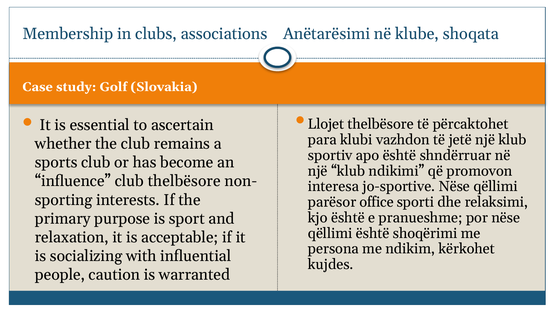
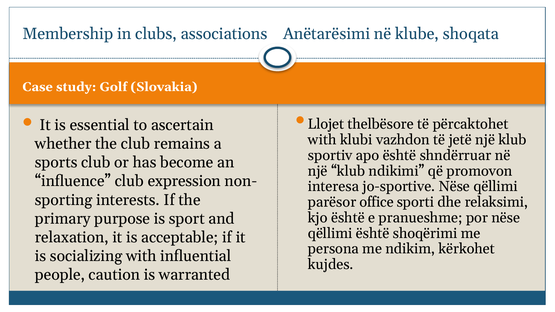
para at (322, 140): para -> with
club thelbësore: thelbësore -> expression
